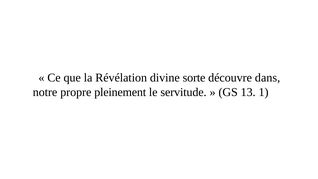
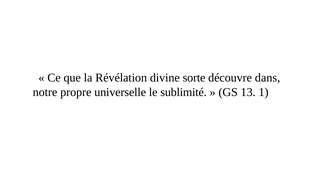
pleinement: pleinement -> universelle
servitude: servitude -> sublimité
